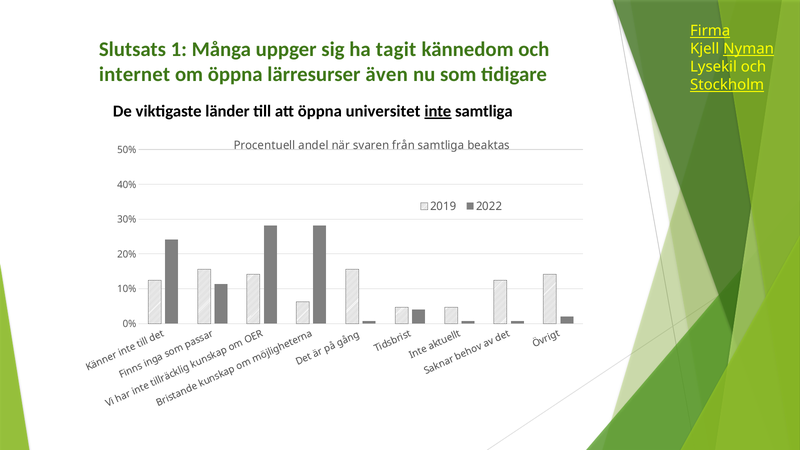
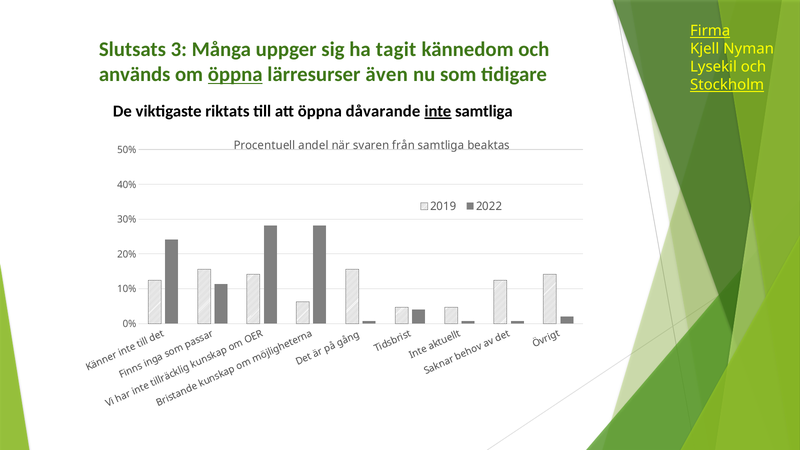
1: 1 -> 3
Nyman underline: present -> none
internet: internet -> används
öppna at (235, 75) underline: none -> present
länder: länder -> riktats
universitet: universitet -> dåvarande
